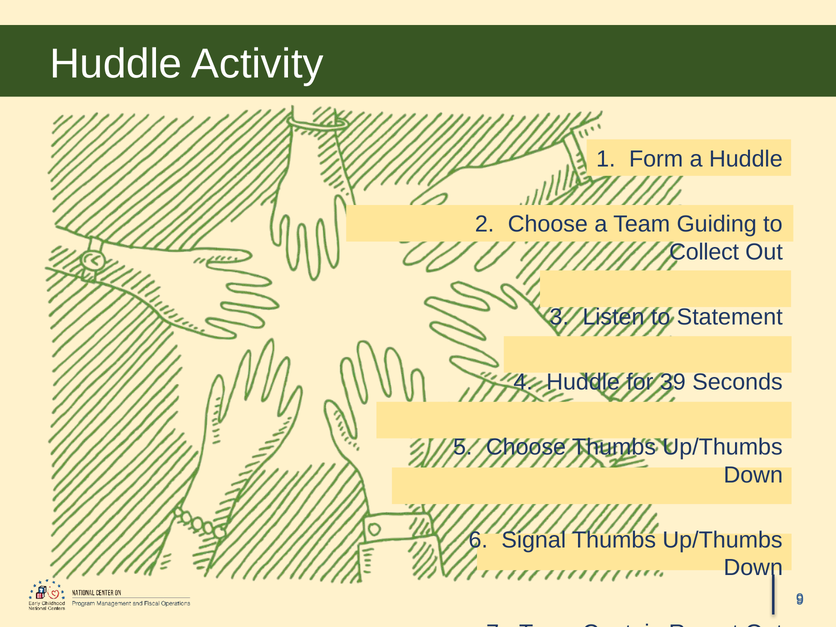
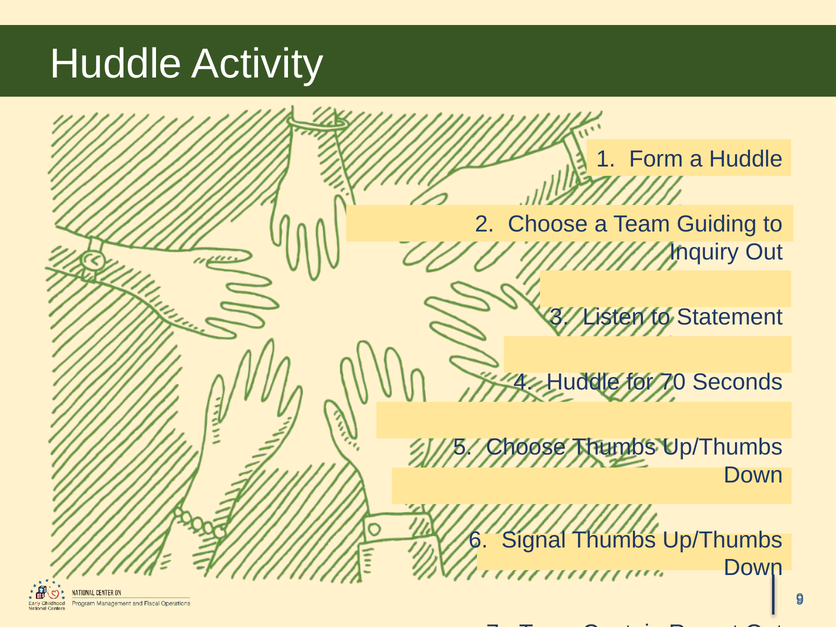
Collect: Collect -> Inquiry
39: 39 -> 70
